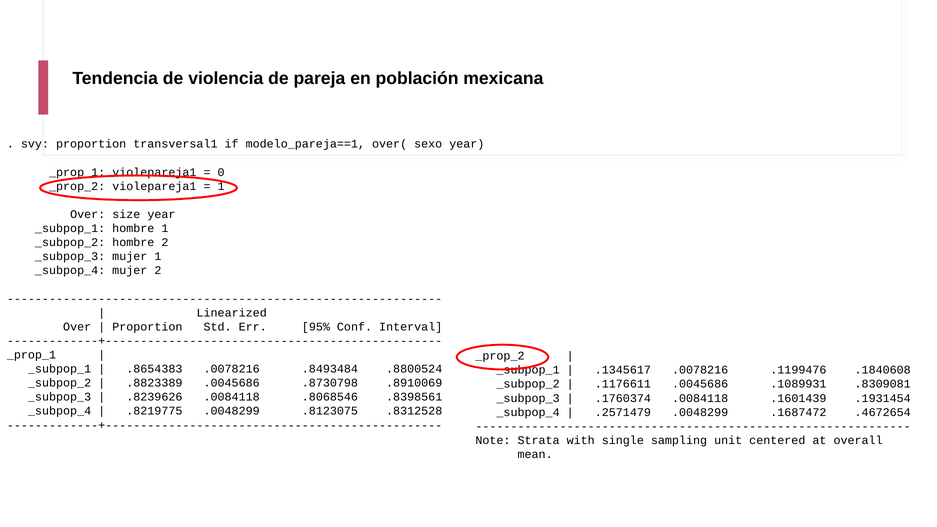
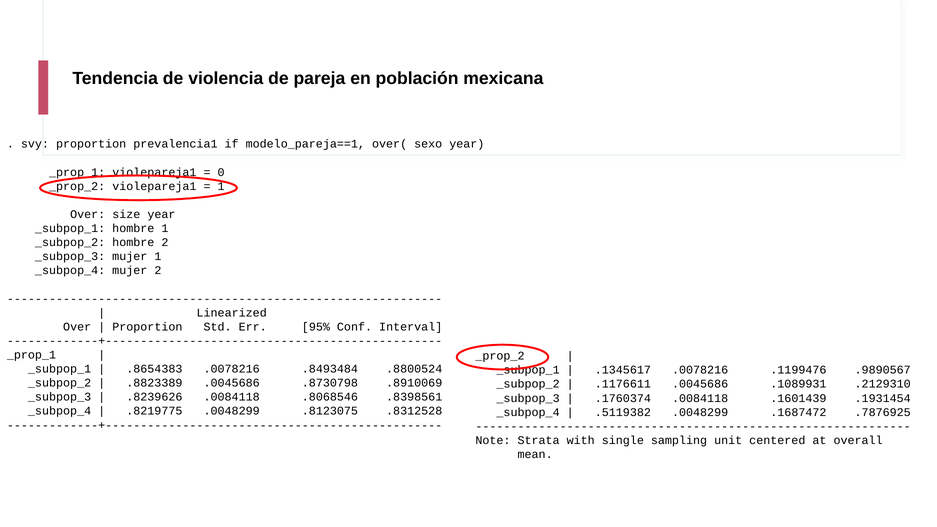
transversal1: transversal1 -> prevalencia1
.1840608: .1840608 -> .9890567
.8309081: .8309081 -> .2129310
.2571479: .2571479 -> .5119382
.4672654: .4672654 -> .7876925
